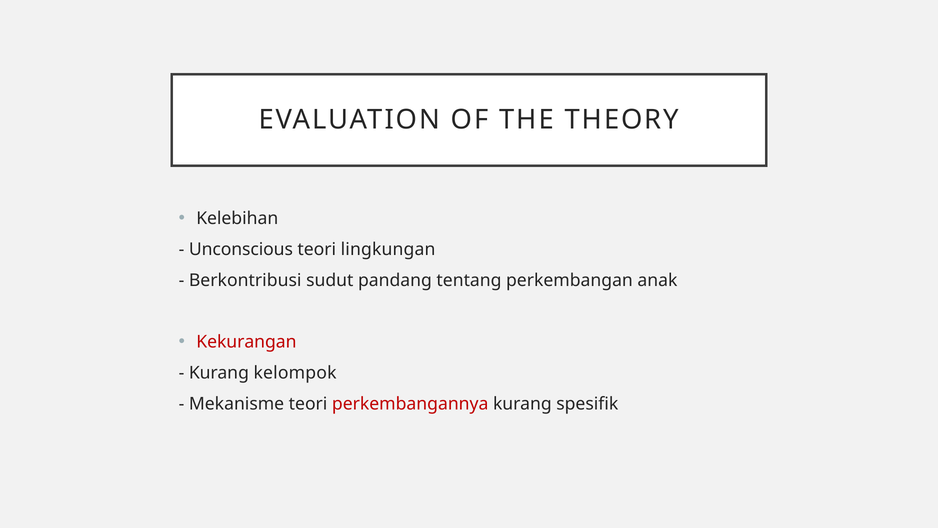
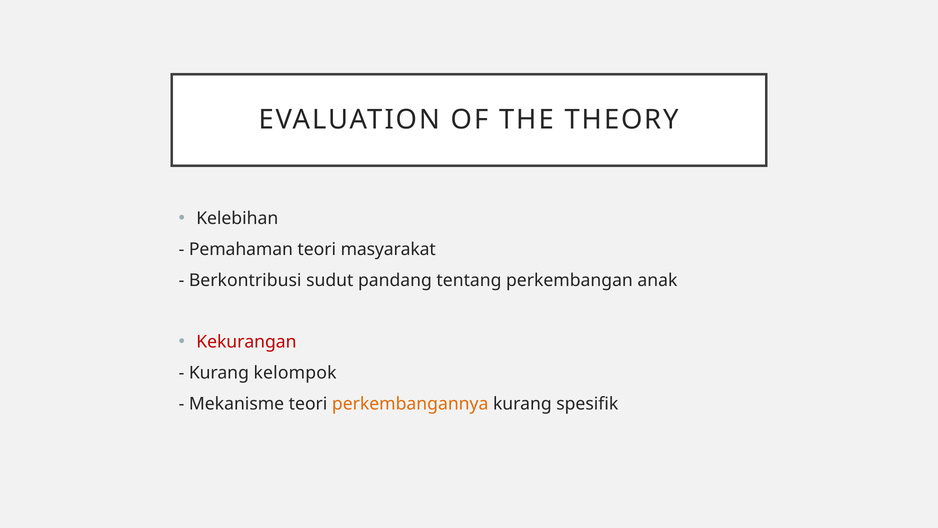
Unconscious: Unconscious -> Pemahaman
lingkungan: lingkungan -> masyarakat
perkembangannya colour: red -> orange
